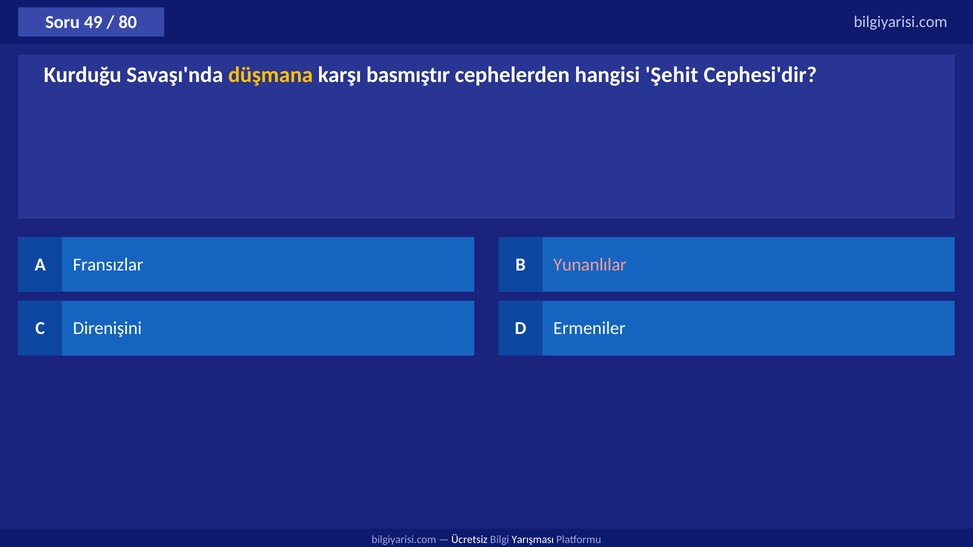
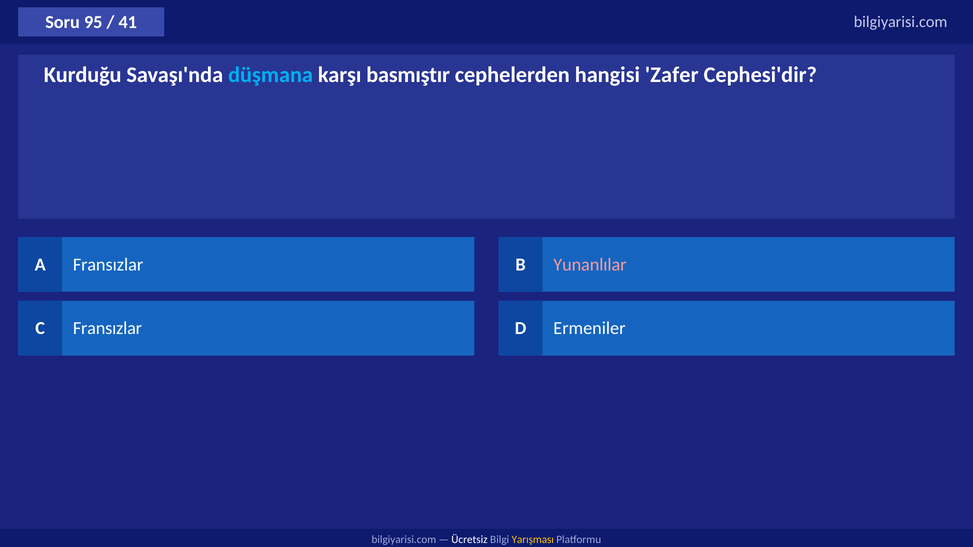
49: 49 -> 95
80: 80 -> 41
düşmana colour: yellow -> light blue
Şehit: Şehit -> Zafer
C Direnişini: Direnişini -> Fransızlar
Yarışması colour: white -> yellow
